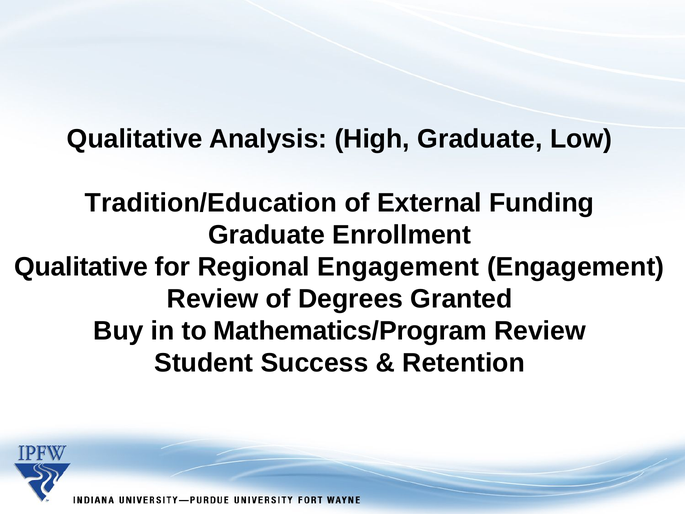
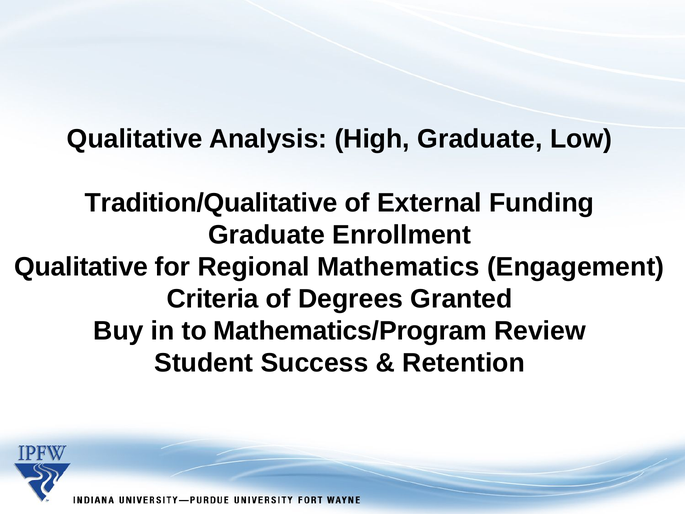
Tradition/Education: Tradition/Education -> Tradition/Qualitative
Regional Engagement: Engagement -> Mathematics
Review at (213, 299): Review -> Criteria
